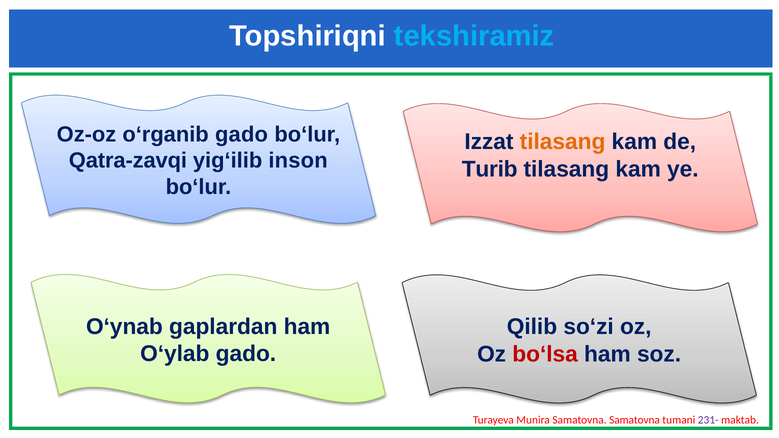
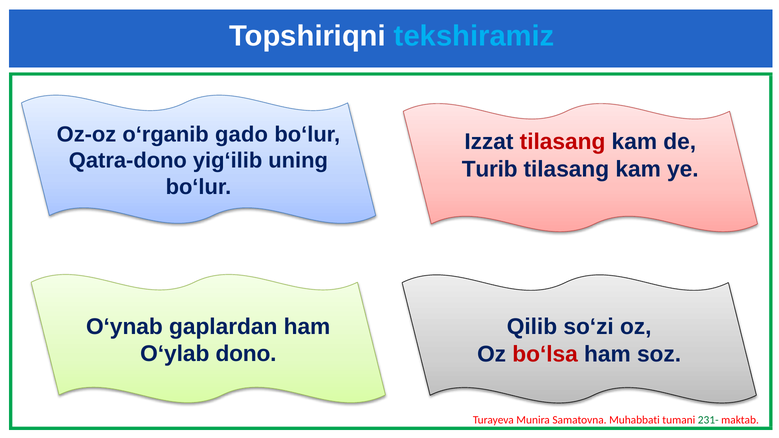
tilasang at (563, 142) colour: orange -> red
Qatra-zavqi: Qatra-zavqi -> Qatra-dono
inson: inson -> uning
O‘ylab gado: gado -> dono
Samatovna Samatovna: Samatovna -> Muhabbati
231- colour: purple -> green
